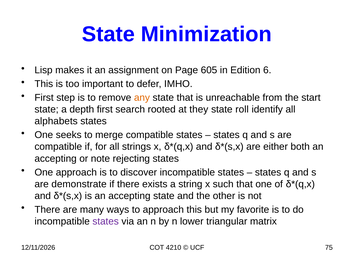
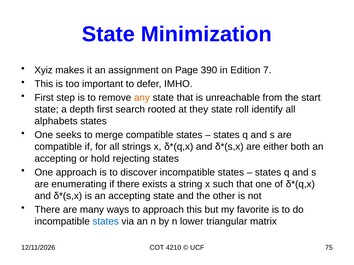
Lisp: Lisp -> Xyiz
605: 605 -> 390
6: 6 -> 7
note: note -> hold
demonstrate: demonstrate -> enumerating
states at (106, 222) colour: purple -> blue
